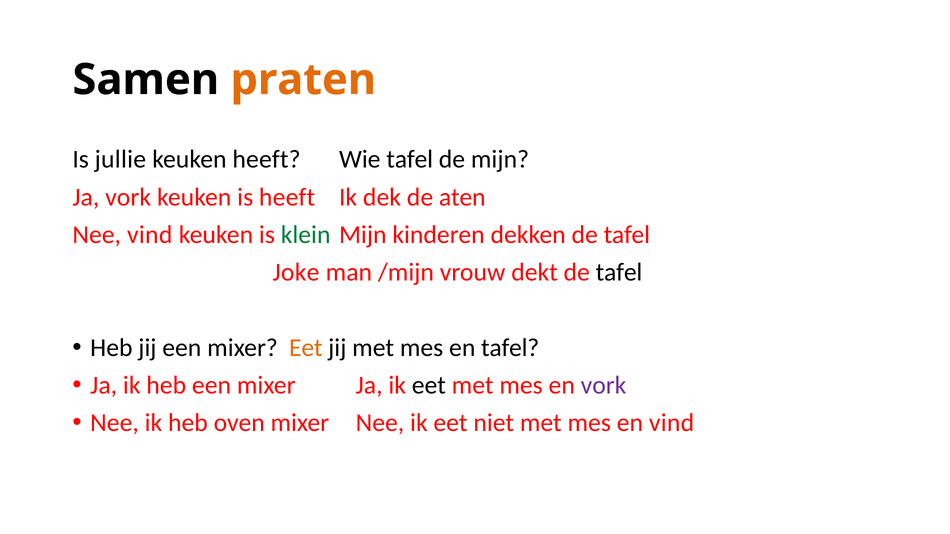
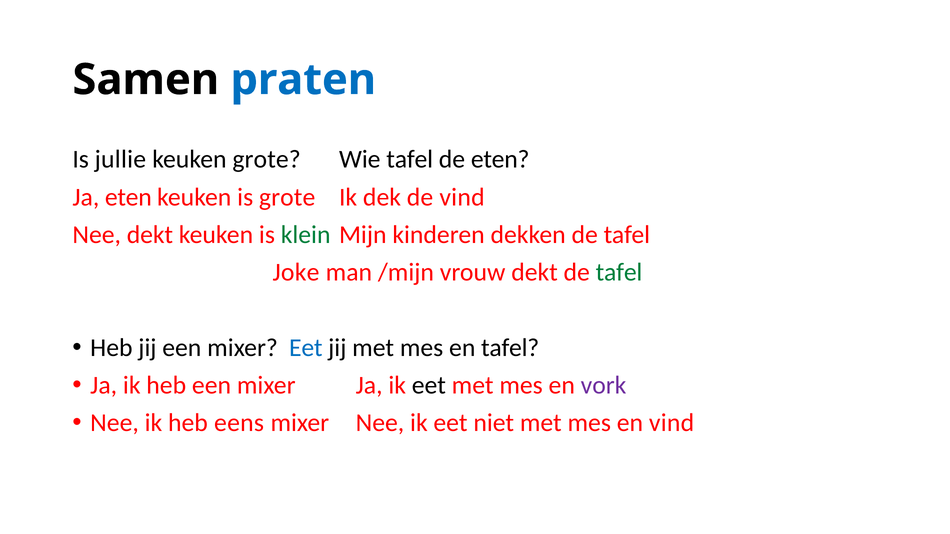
praten colour: orange -> blue
keuken heeft: heeft -> grote
de mijn: mijn -> eten
Ja vork: vork -> eten
is heeft: heeft -> grote
de aten: aten -> vind
Nee vind: vind -> dekt
tafel at (619, 273) colour: black -> green
Eet at (306, 348) colour: orange -> blue
oven: oven -> eens
